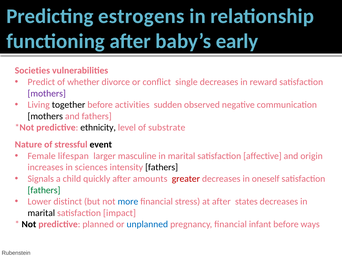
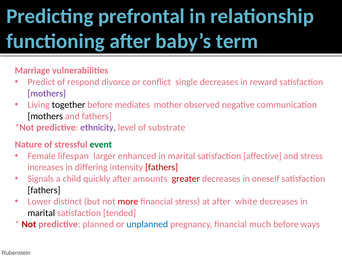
estrogens: estrogens -> prefrontal
early: early -> term
Societies: Societies -> Marriage
whether: whether -> respond
activities: activities -> mediates
sudden: sudden -> mother
ethnicity colour: black -> purple
event colour: black -> green
masculine: masculine -> enhanced
and origin: origin -> stress
sciences: sciences -> differing
fathers at (162, 168) colour: black -> red
fathers at (44, 190) colour: green -> black
more colour: blue -> red
states: states -> white
impact: impact -> tended
Not at (29, 225) colour: black -> red
infant: infant -> much
